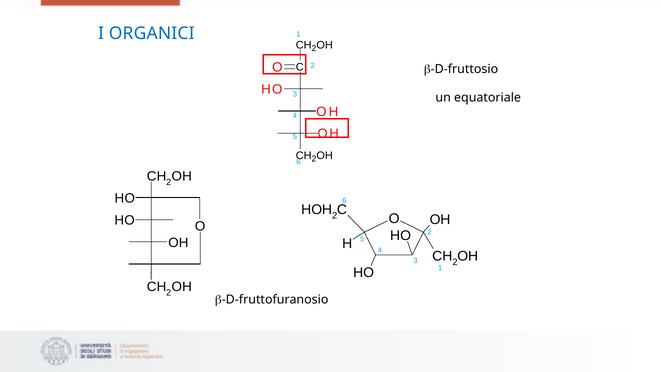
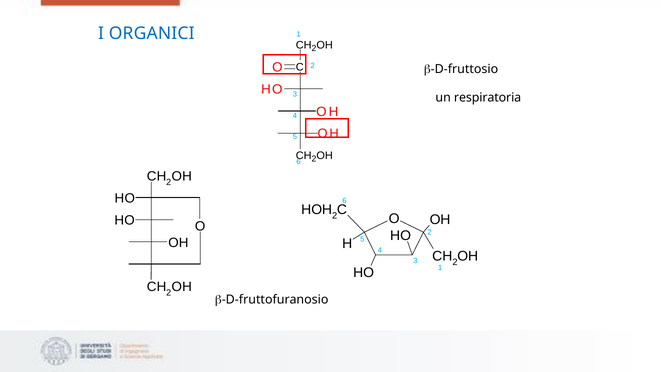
equatoriale: equatoriale -> respiratoria
